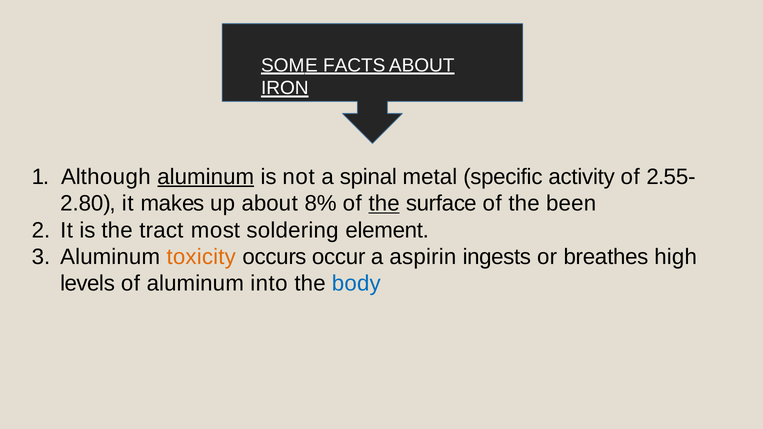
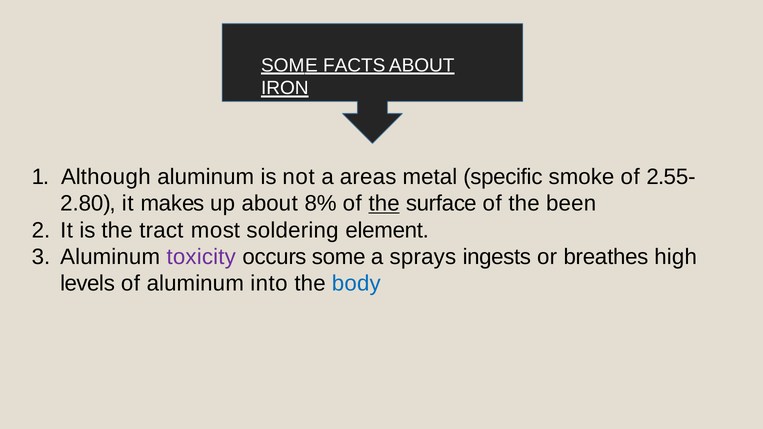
aluminum at (206, 177) underline: present -> none
spinal: spinal -> areas
activity: activity -> smoke
toxicity colour: orange -> purple
occurs occur: occur -> some
aspirin: aspirin -> sprays
